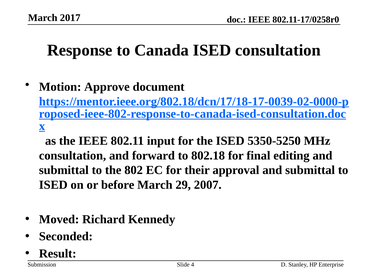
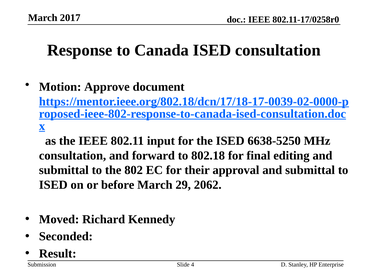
5350-5250: 5350-5250 -> 6638-5250
2007: 2007 -> 2062
